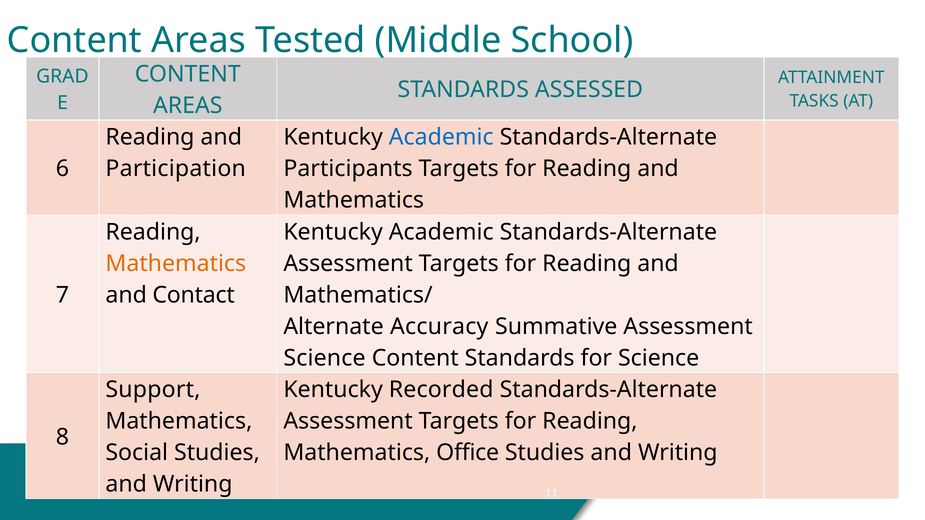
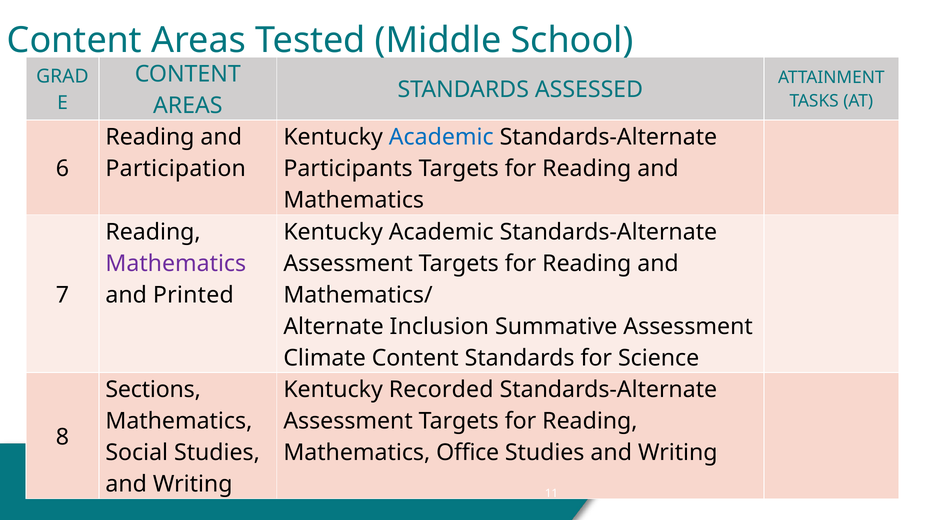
Mathematics at (176, 264) colour: orange -> purple
Contact: Contact -> Printed
Accuracy: Accuracy -> Inclusion
Science at (325, 358): Science -> Climate
Support: Support -> Sections
